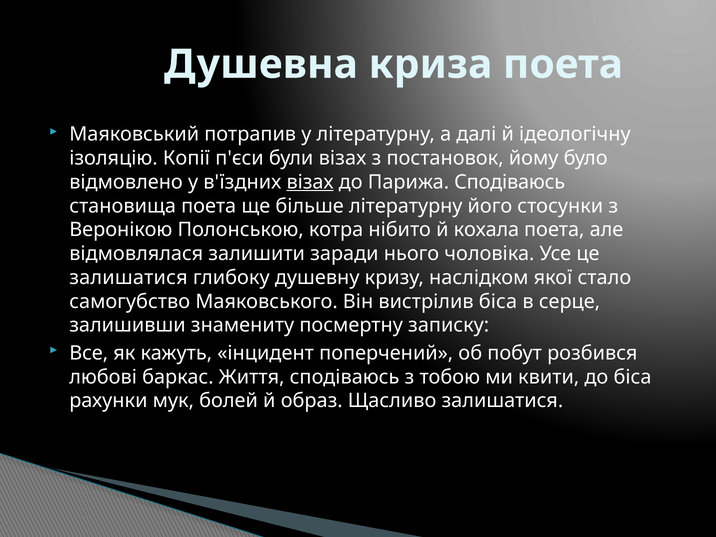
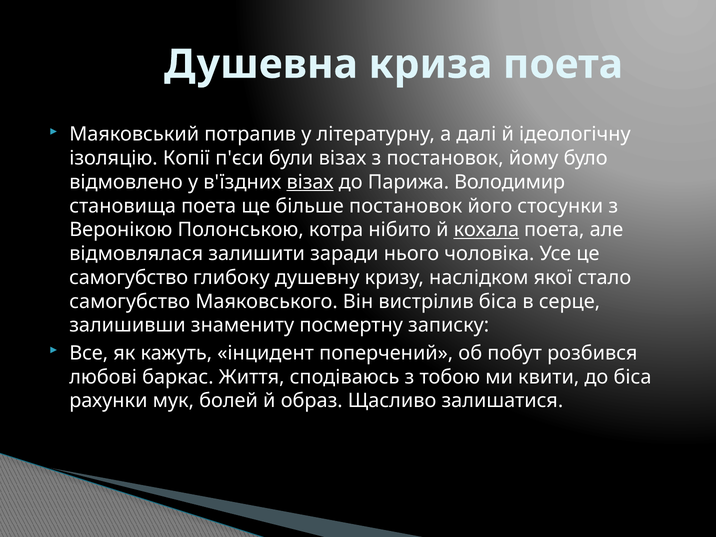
Парижа Сподіваюсь: Сподіваюсь -> Володимир
більше літературну: літературну -> постановок
кохала underline: none -> present
залишатися at (128, 278): залишатися -> самогубство
